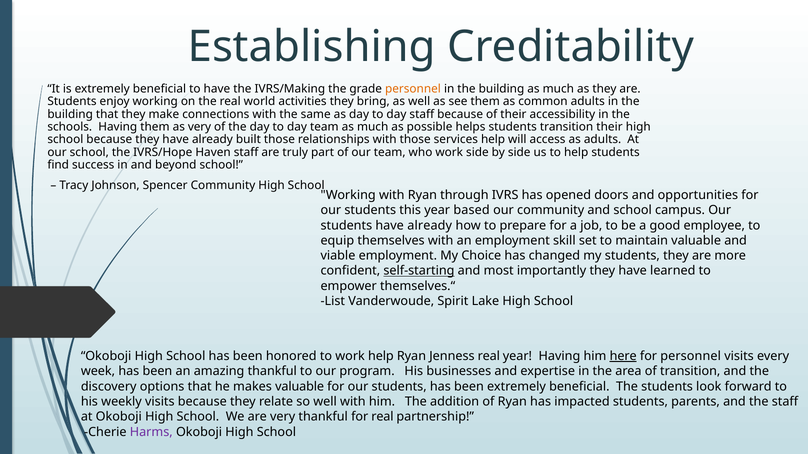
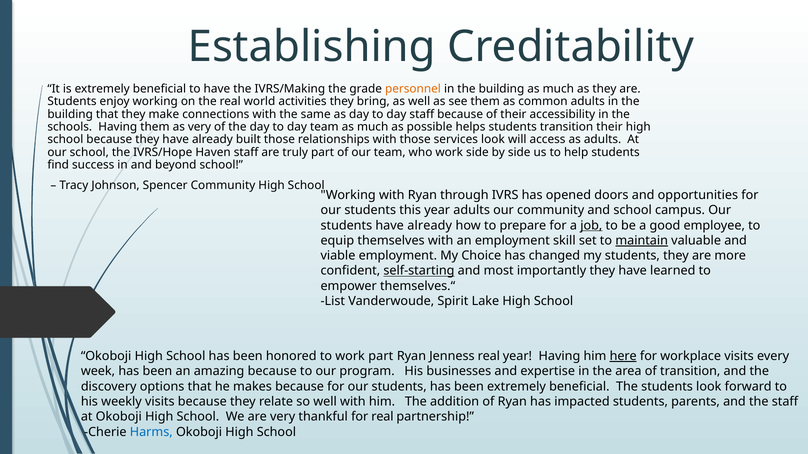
services help: help -> look
year based: based -> adults
job underline: none -> present
maintain underline: none -> present
work help: help -> part
for personnel: personnel -> workplace
amazing thankful: thankful -> because
makes valuable: valuable -> because
Harms colour: purple -> blue
